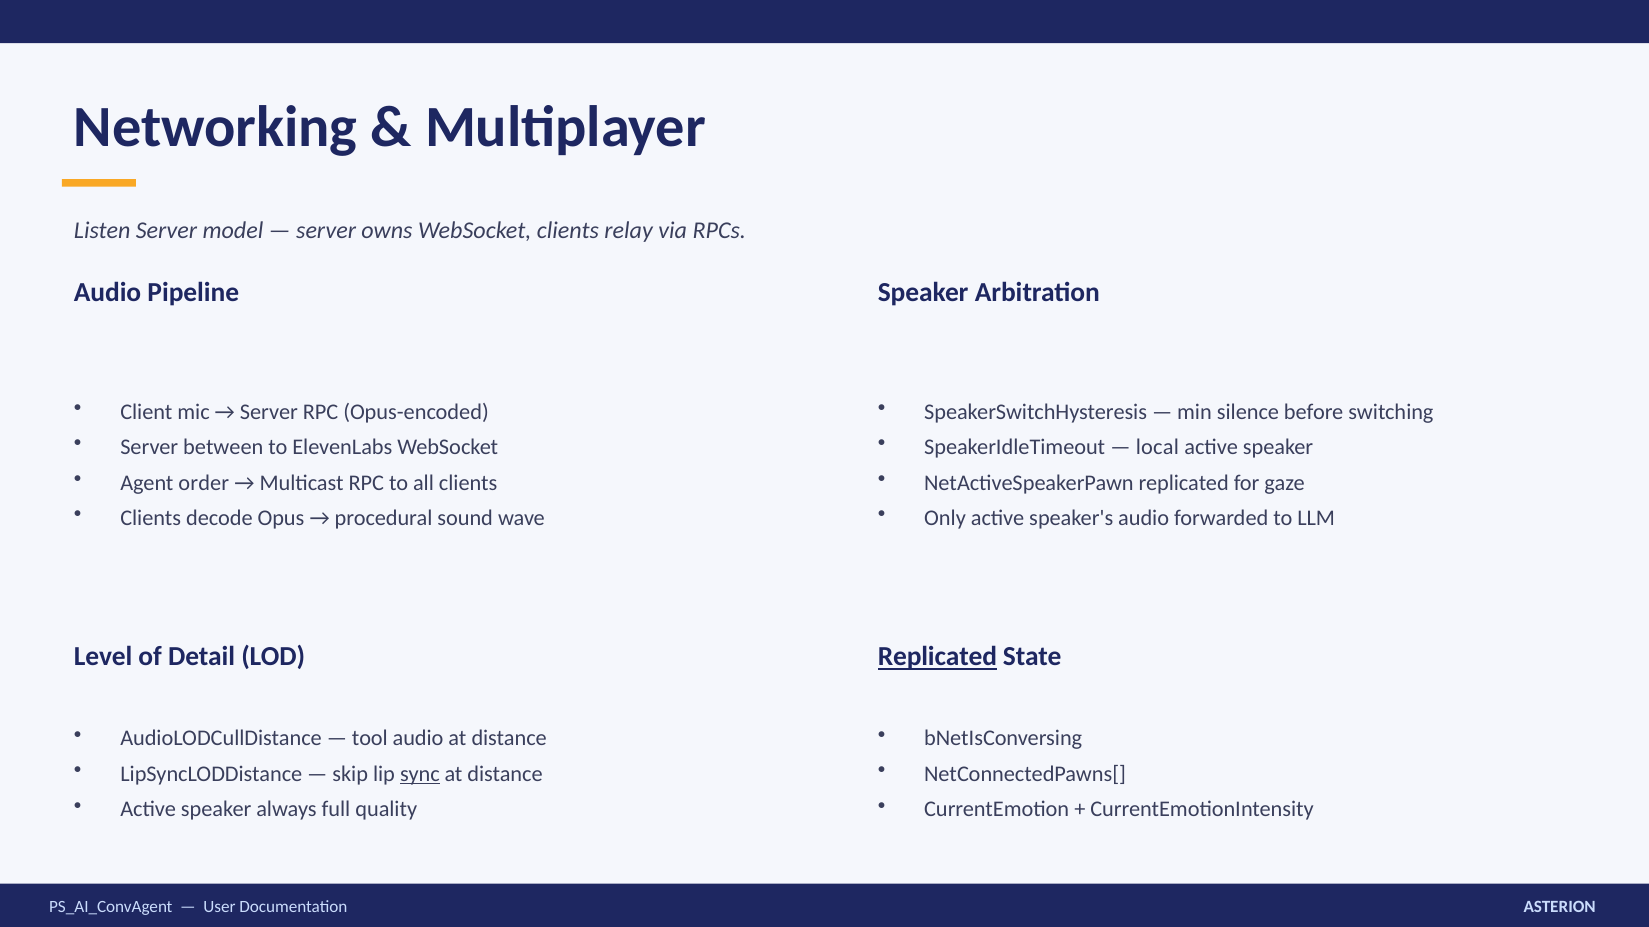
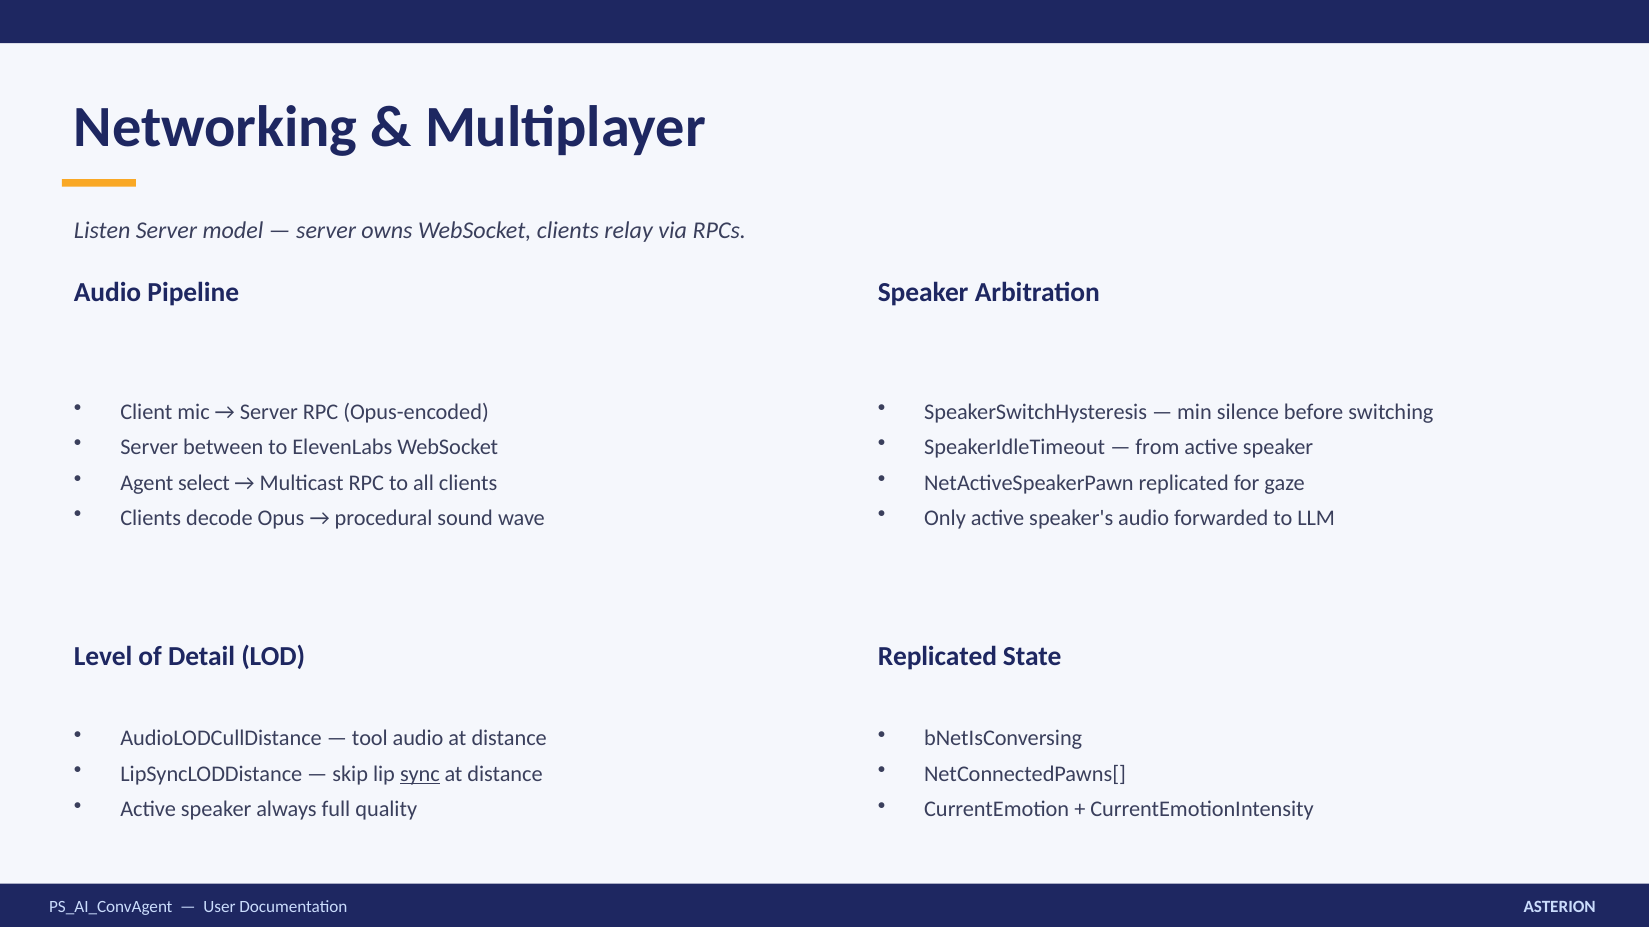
local: local -> from
order: order -> select
Replicated at (937, 657) underline: present -> none
